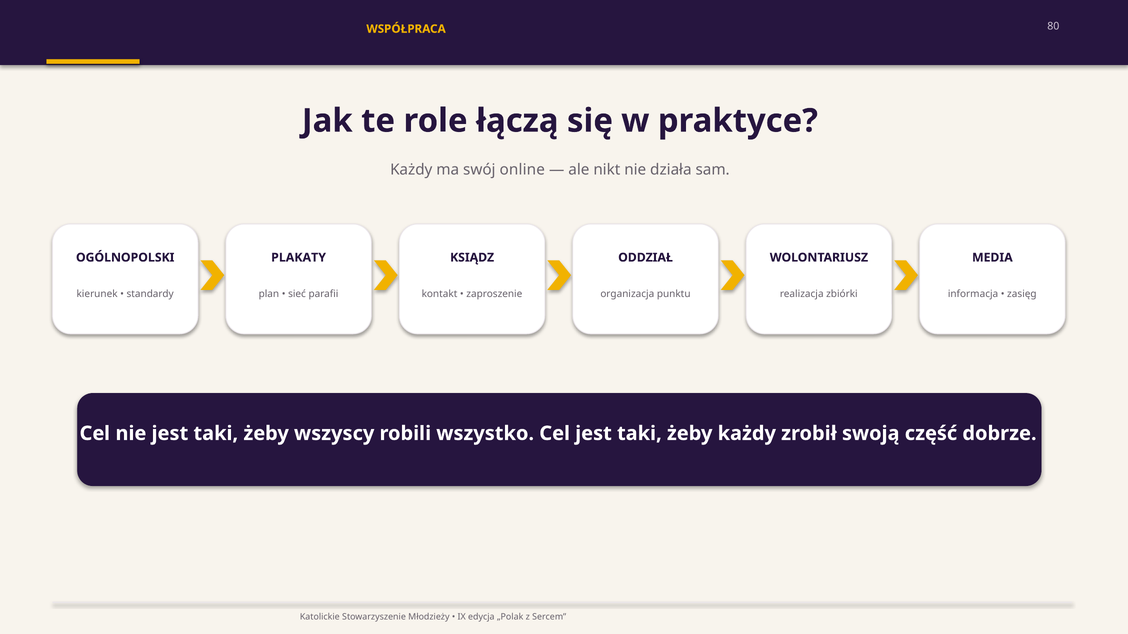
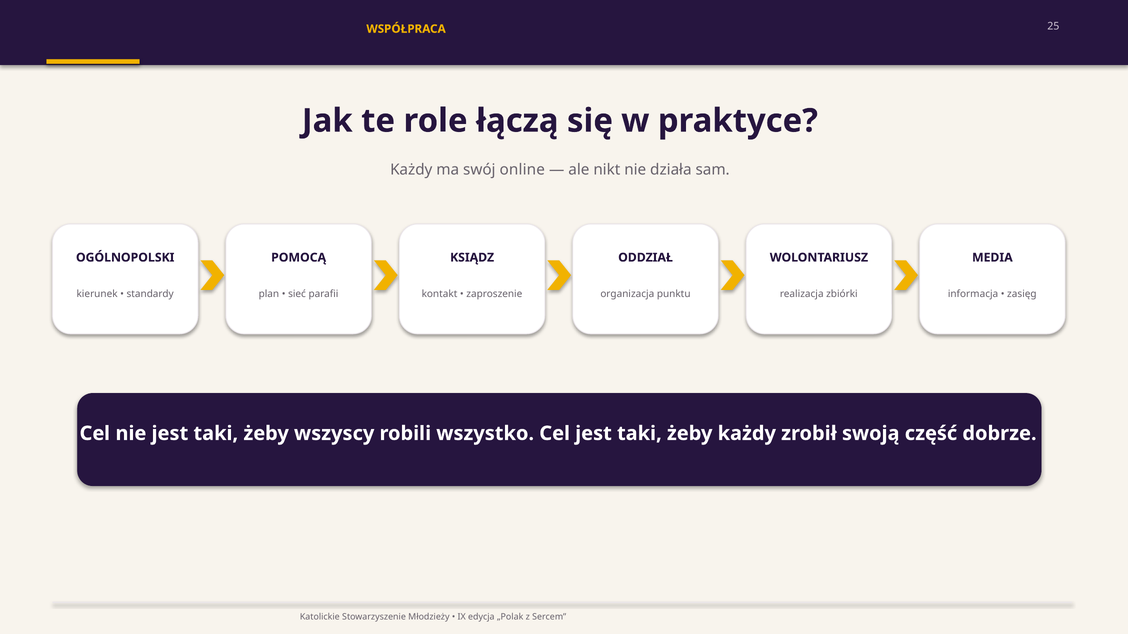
80: 80 -> 25
PLAKATY: PLAKATY -> POMOCĄ
